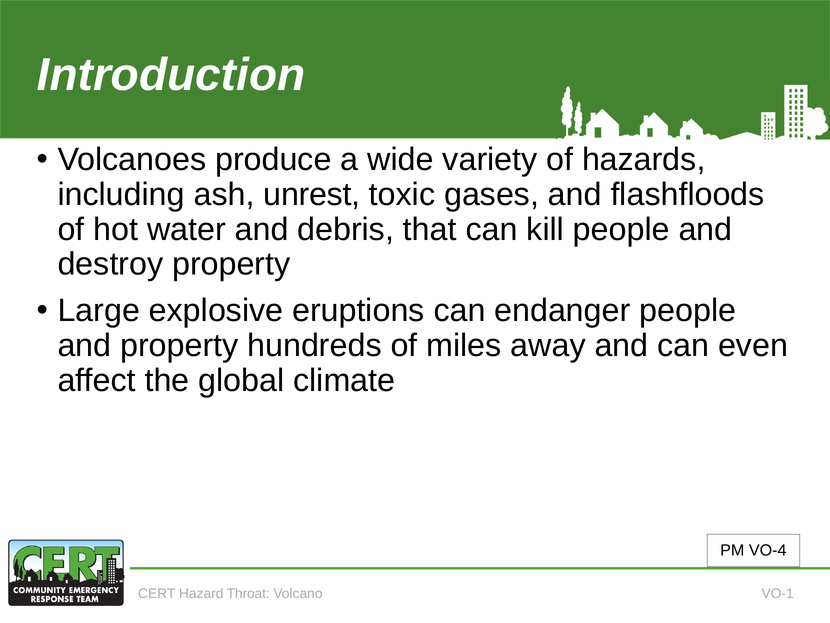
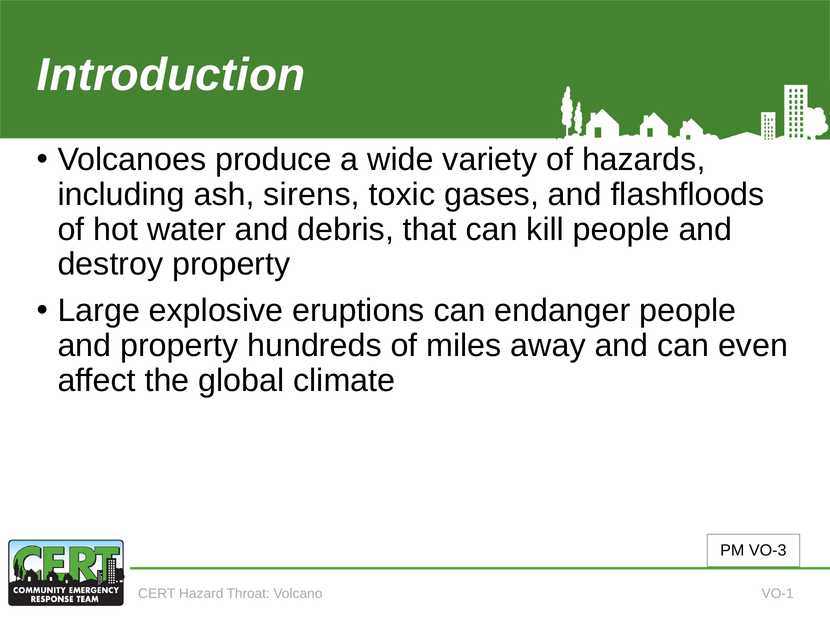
unrest: unrest -> sirens
VO-4: VO-4 -> VO-3
